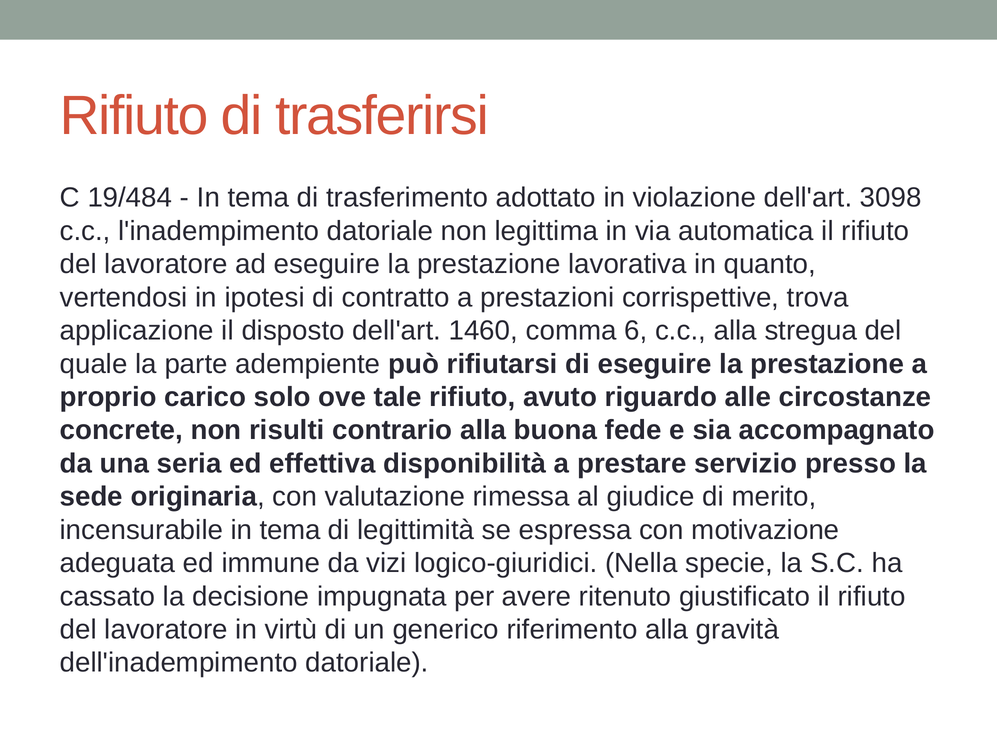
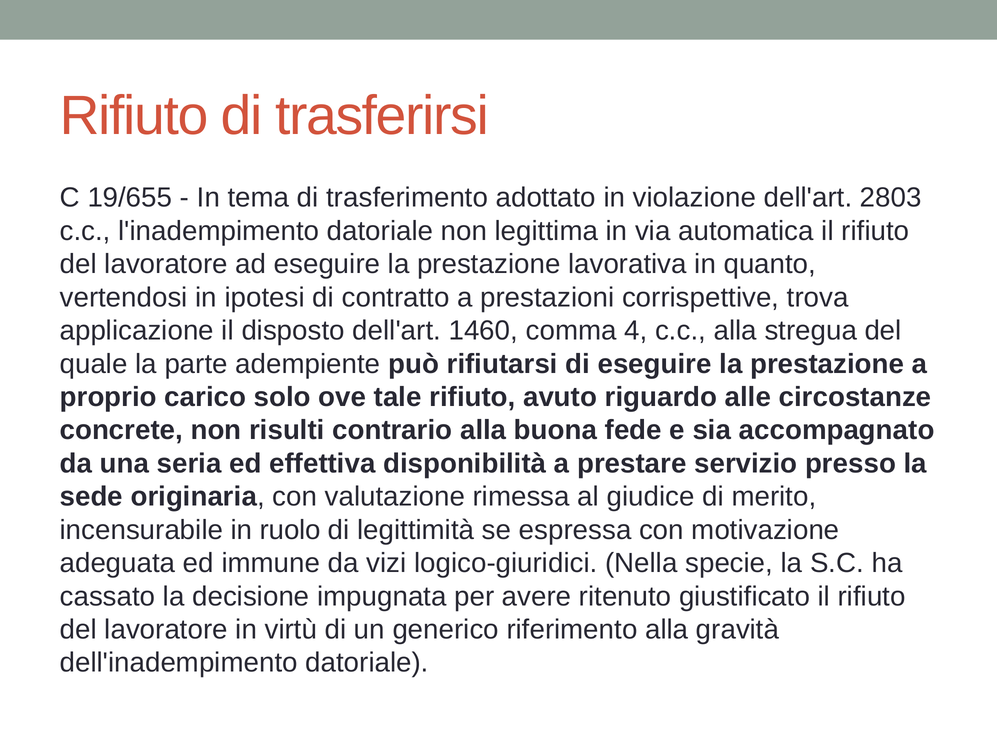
19/484: 19/484 -> 19/655
3098: 3098 -> 2803
6: 6 -> 4
incensurabile in tema: tema -> ruolo
